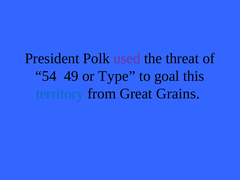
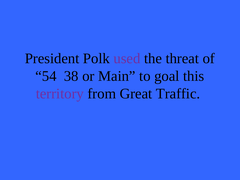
49: 49 -> 38
Type: Type -> Main
territory colour: blue -> purple
Grains: Grains -> Traffic
